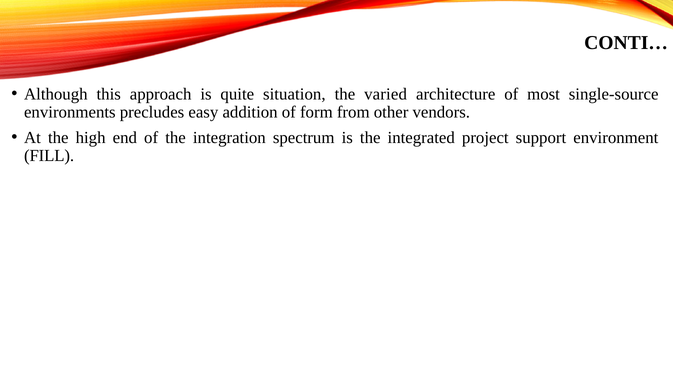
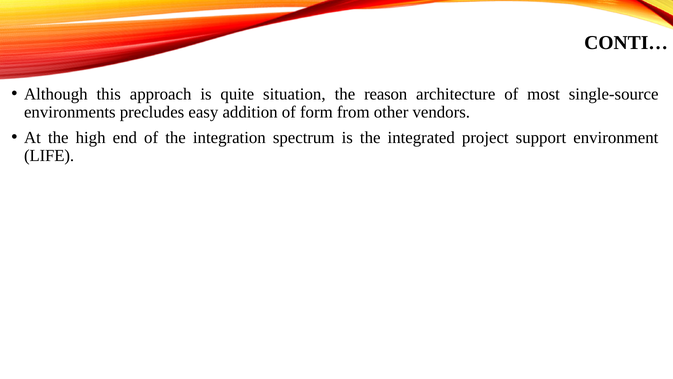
varied: varied -> reason
FILL: FILL -> LIFE
